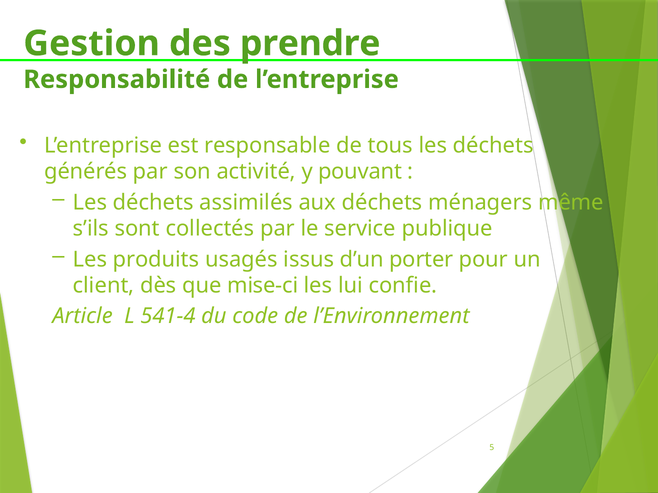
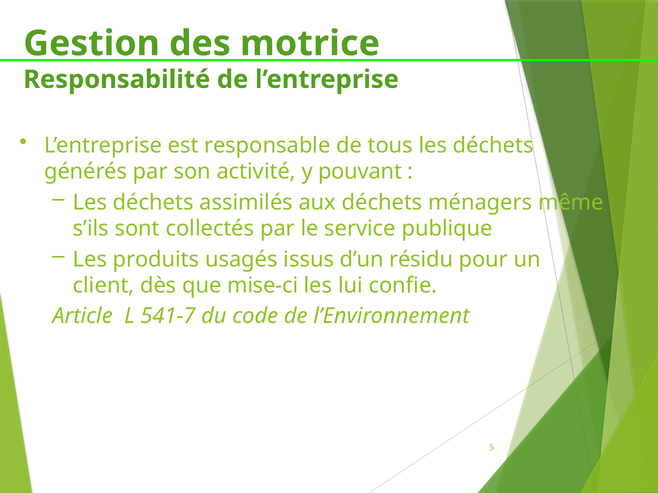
prendre: prendre -> motrice
porter: porter -> résidu
541-4: 541-4 -> 541-7
